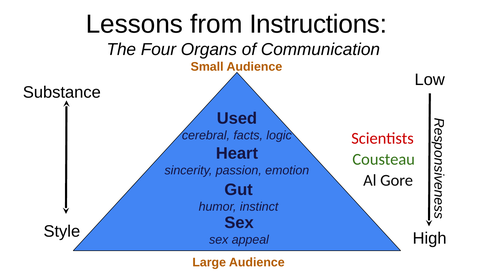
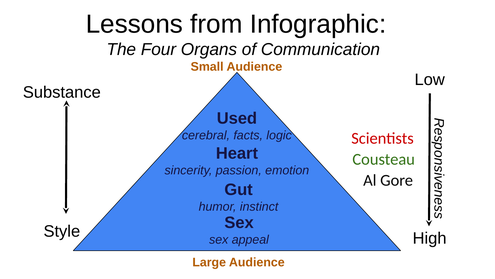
Instructions: Instructions -> Infographic
